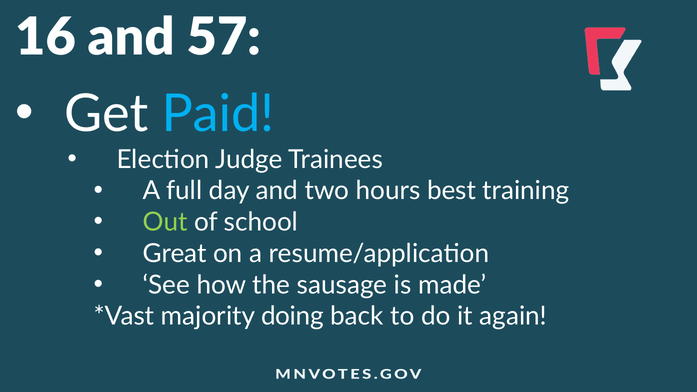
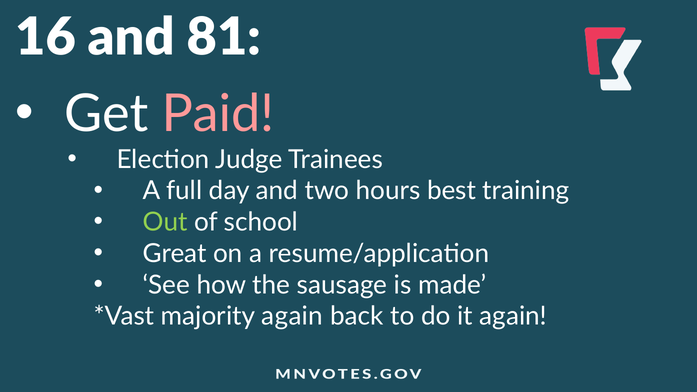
57: 57 -> 81
Paid colour: light blue -> pink
majority doing: doing -> again
